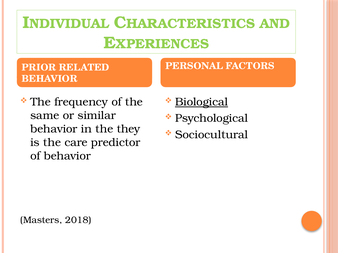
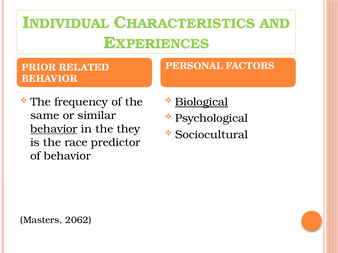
behavior at (54, 129) underline: none -> present
care: care -> race
2018: 2018 -> 2062
